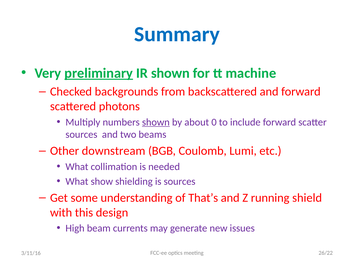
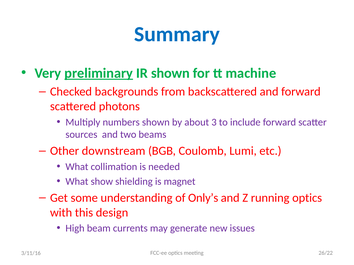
shown at (156, 122) underline: present -> none
0: 0 -> 3
is sources: sources -> magnet
That’s: That’s -> Only’s
running shield: shield -> optics
